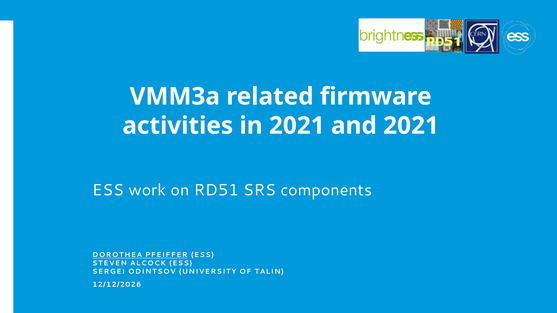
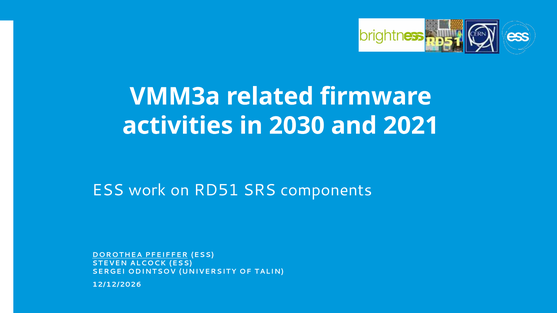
in 2021: 2021 -> 2030
